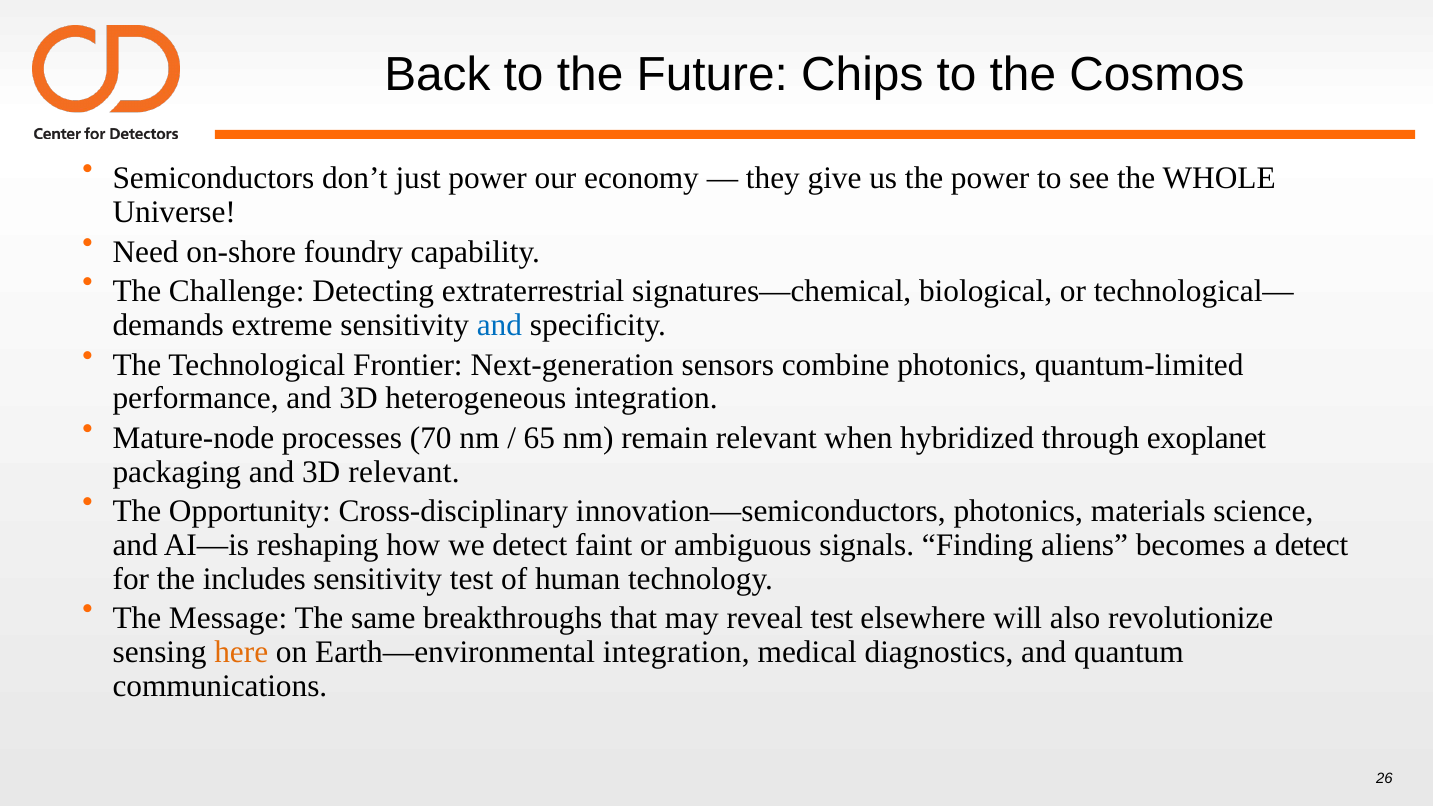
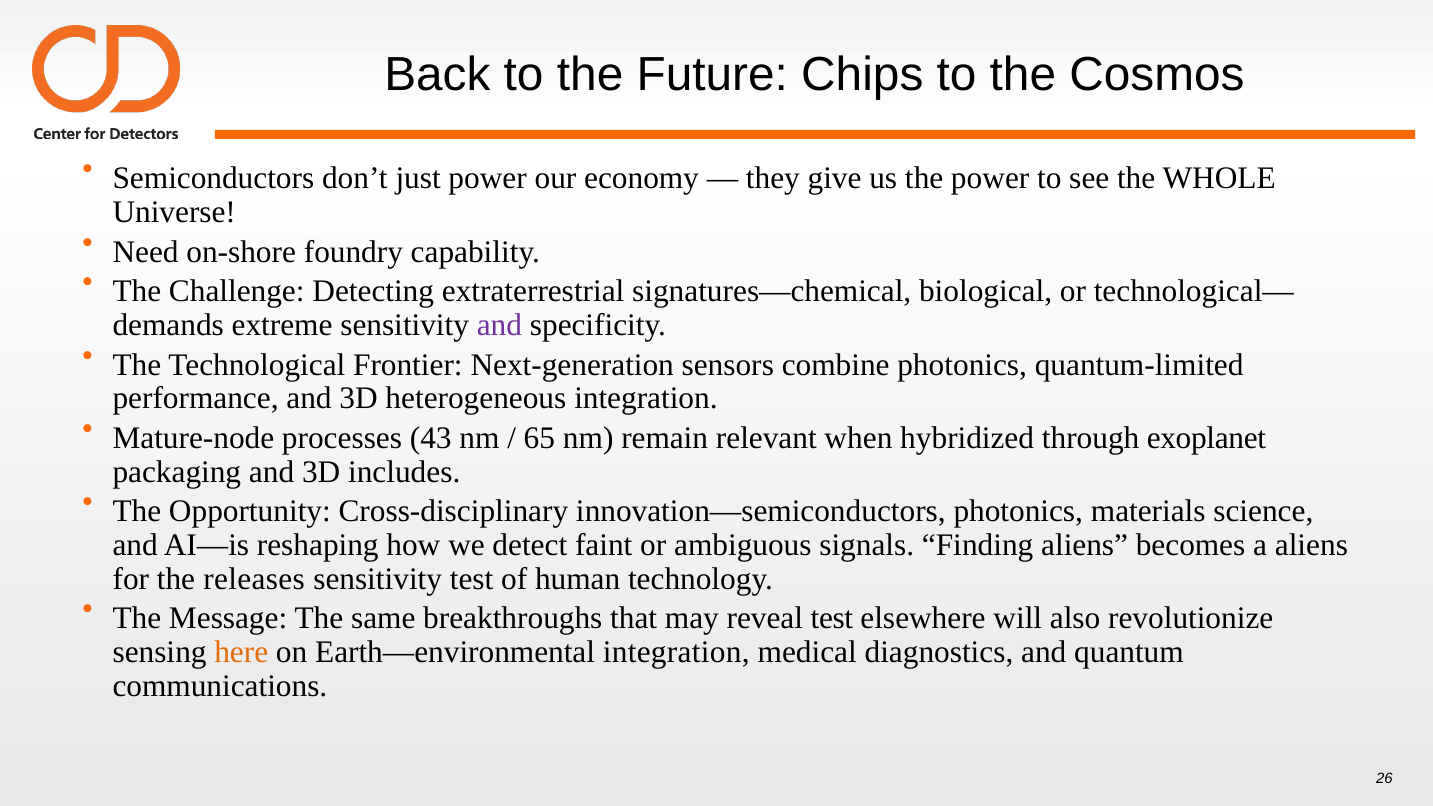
and at (499, 325) colour: blue -> purple
70: 70 -> 43
3D relevant: relevant -> includes
a detect: detect -> aliens
includes: includes -> releases
